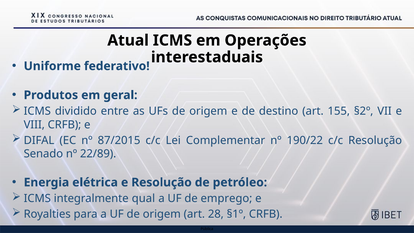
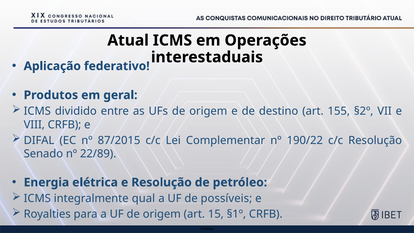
Uniforme: Uniforme -> Aplicação
emprego: emprego -> possíveis
28: 28 -> 15
